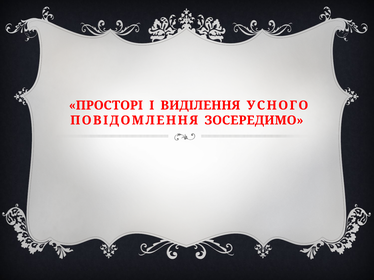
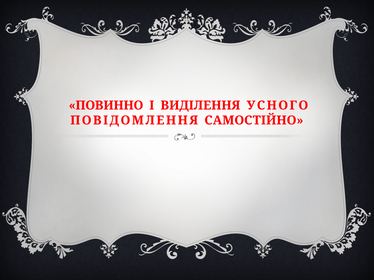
ПРОСТОРІ: ПРОСТОРІ -> ПОВИННО
ЗОСЕРЕДИМО: ЗОСЕРЕДИМО -> САМОСТІЙНО
